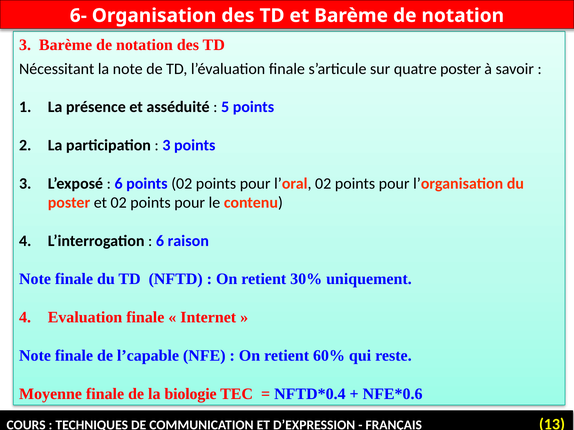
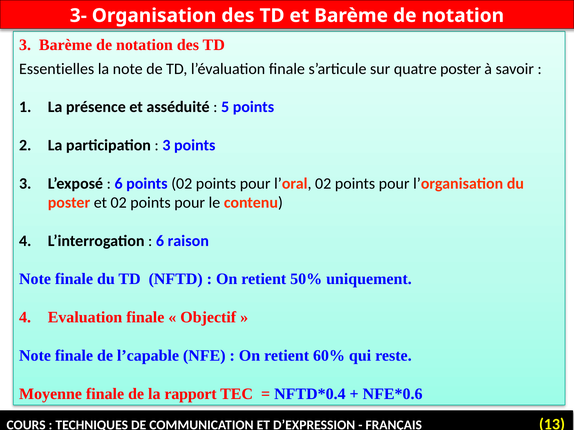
6-: 6- -> 3-
Nécessitant: Nécessitant -> Essentielles
30%: 30% -> 50%
Internet: Internet -> Objectif
biologie: biologie -> rapport
